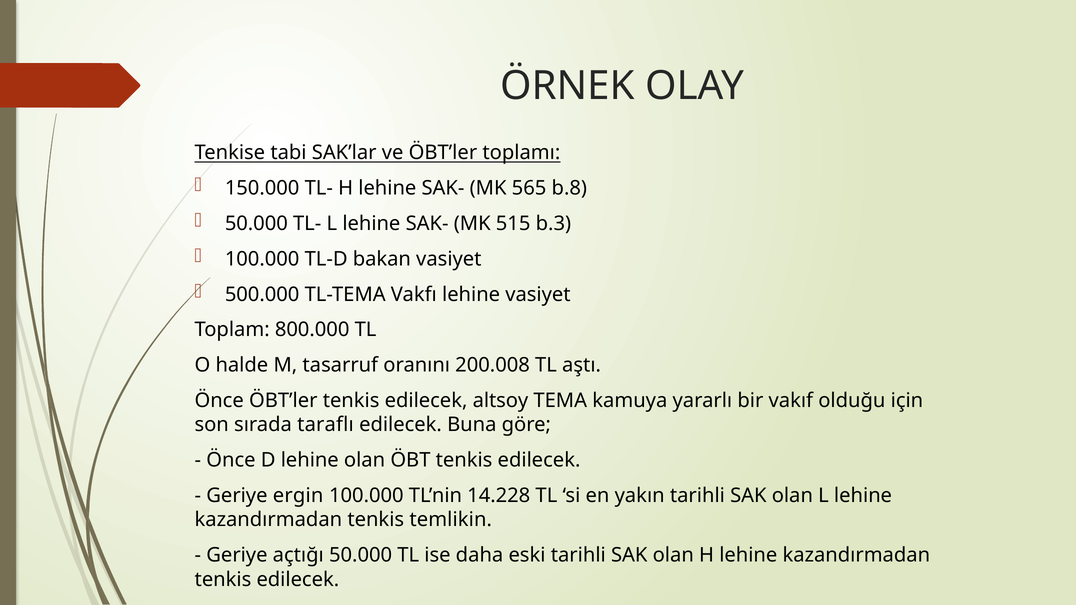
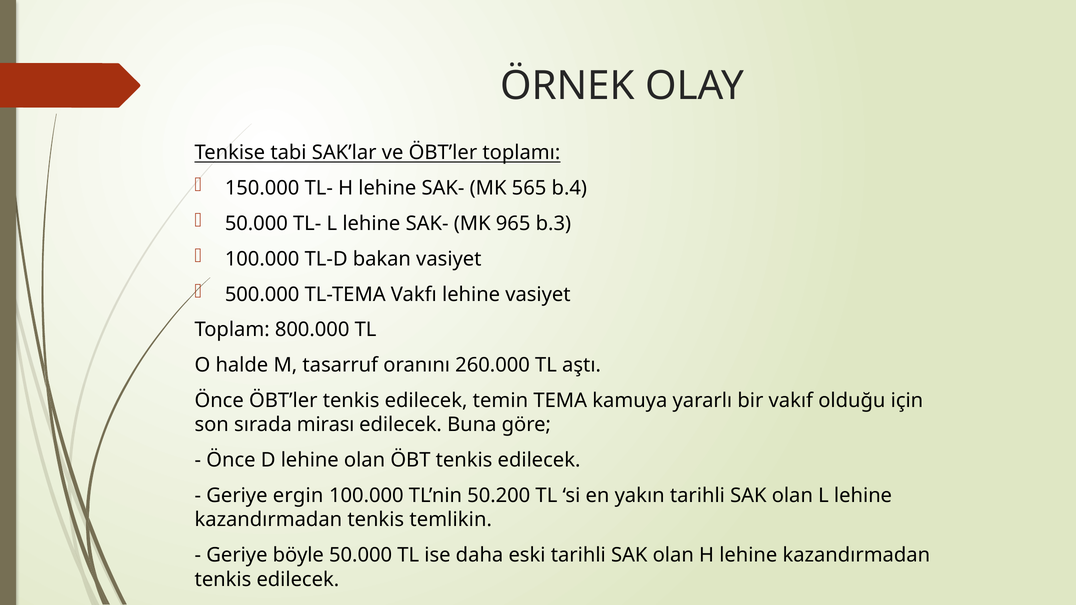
b.8: b.8 -> b.4
515: 515 -> 965
200.008: 200.008 -> 260.000
altsoy: altsoy -> temin
taraflı: taraflı -> mirası
14.228: 14.228 -> 50.200
açtığı: açtığı -> böyle
